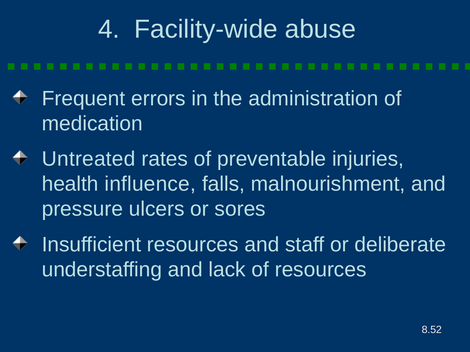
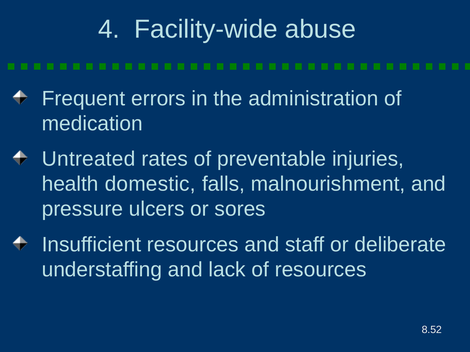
influence: influence -> domestic
